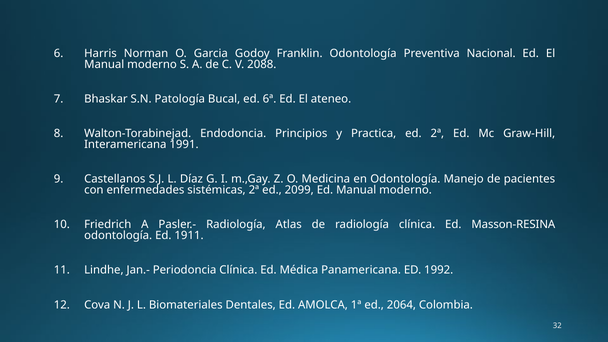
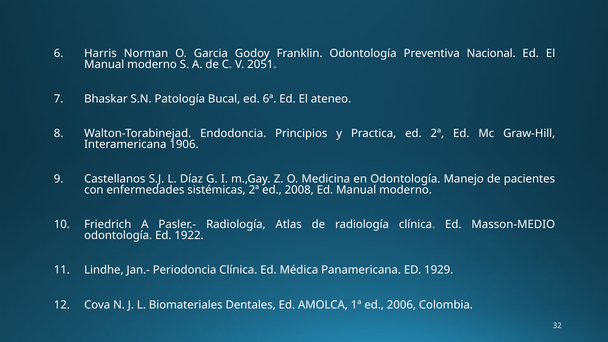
2088: 2088 -> 2051
1991: 1991 -> 1906
2099: 2099 -> 2008
Masson-RESINA: Masson-RESINA -> Masson-MEDIO
1911: 1911 -> 1922
1992: 1992 -> 1929
2064: 2064 -> 2006
